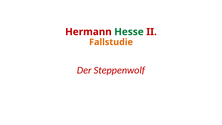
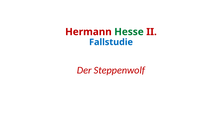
Fallstudie colour: orange -> blue
